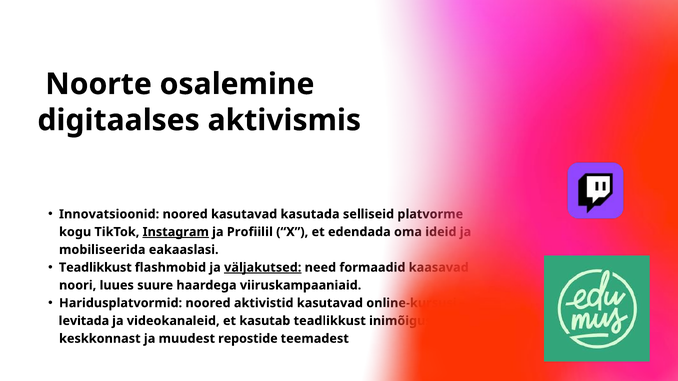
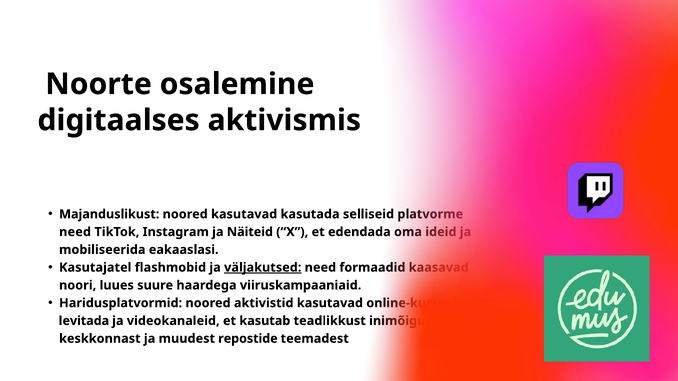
Innovatsioonid: Innovatsioonid -> Majanduslikust
kogu at (75, 232): kogu -> need
Instagram underline: present -> none
Profiilil: Profiilil -> Näiteid
Teadlikkust at (95, 268): Teadlikkust -> Kasutajatel
